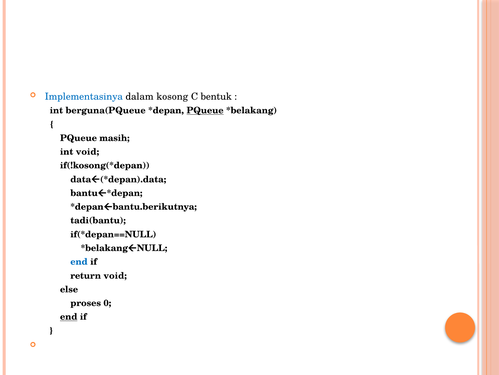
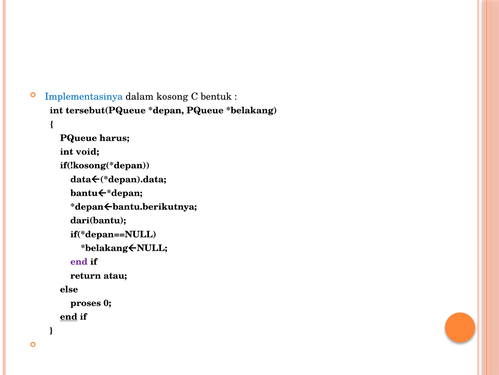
berguna(PQueue: berguna(PQueue -> tersebut(PQueue
PQueue at (205, 110) underline: present -> none
masih: masih -> harus
tadi(bantu: tadi(bantu -> dari(bantu
end at (79, 261) colour: blue -> purple
return void: void -> atau
